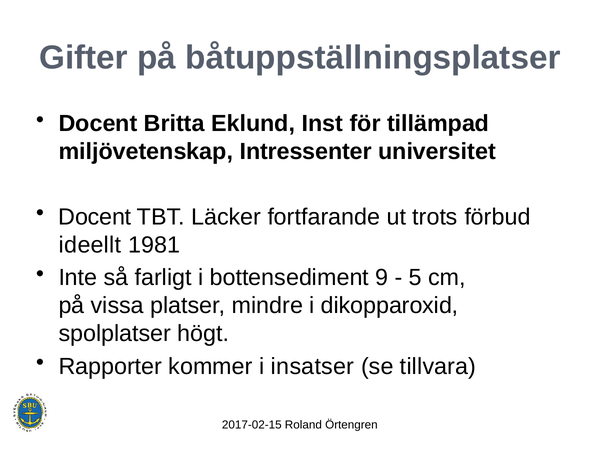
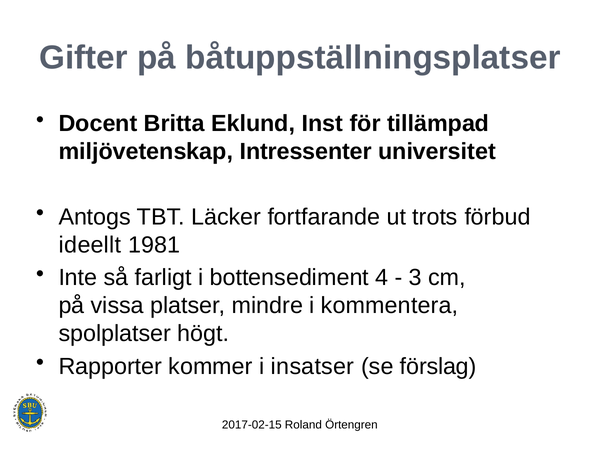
Docent at (95, 217): Docent -> Antogs
9: 9 -> 4
5: 5 -> 3
dikopparoxid: dikopparoxid -> kommentera
tillvara: tillvara -> förslag
